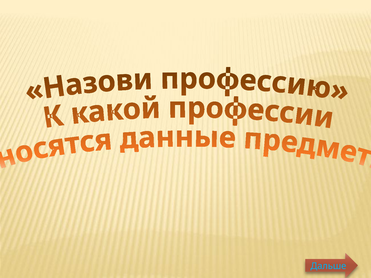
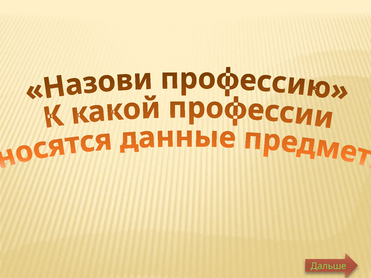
Дальше colour: light blue -> light green
